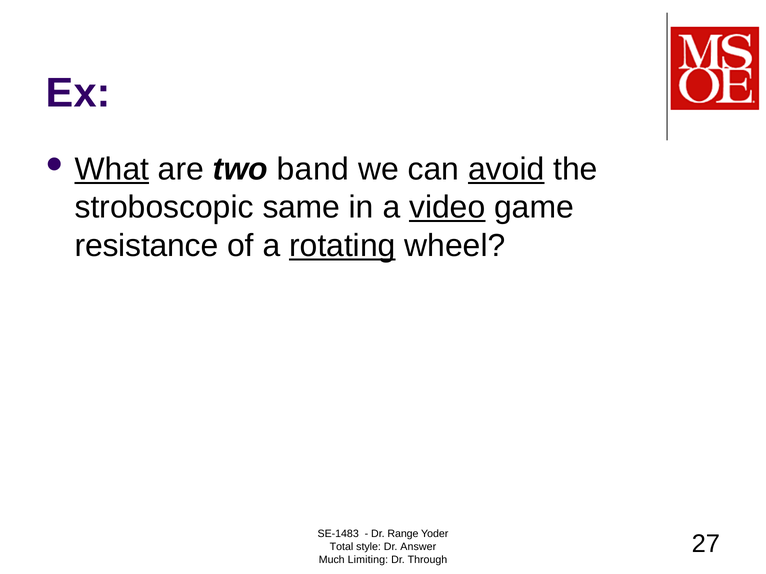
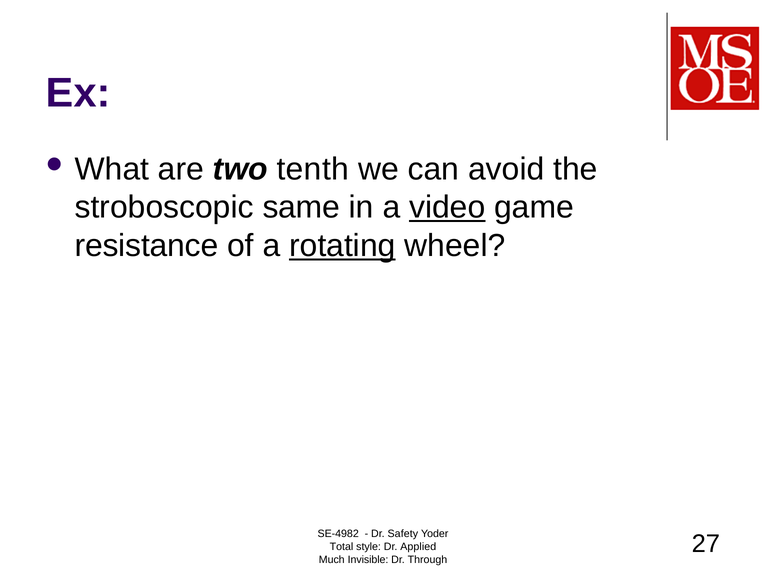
What underline: present -> none
band: band -> tenth
avoid underline: present -> none
SE-1483: SE-1483 -> SE-4982
Range: Range -> Safety
Answer: Answer -> Applied
Limiting: Limiting -> Invisible
